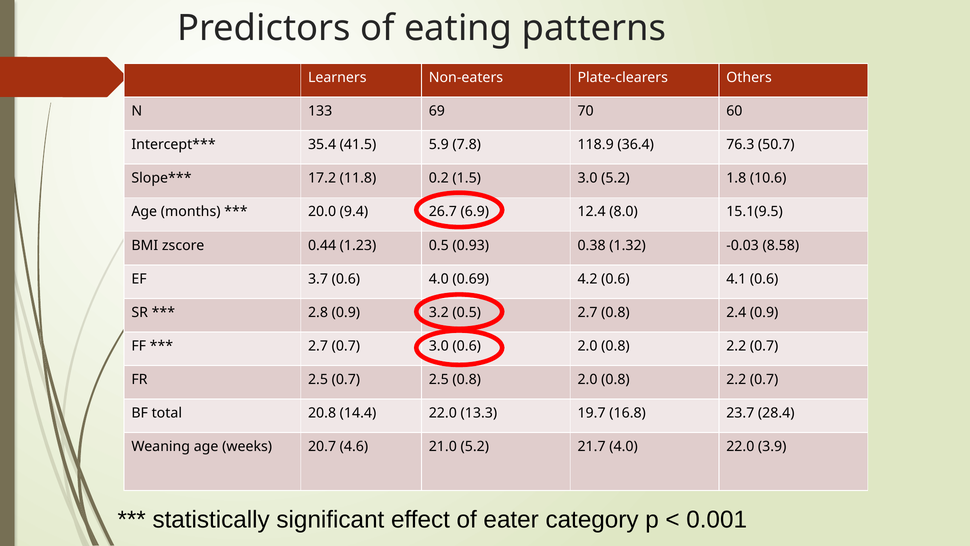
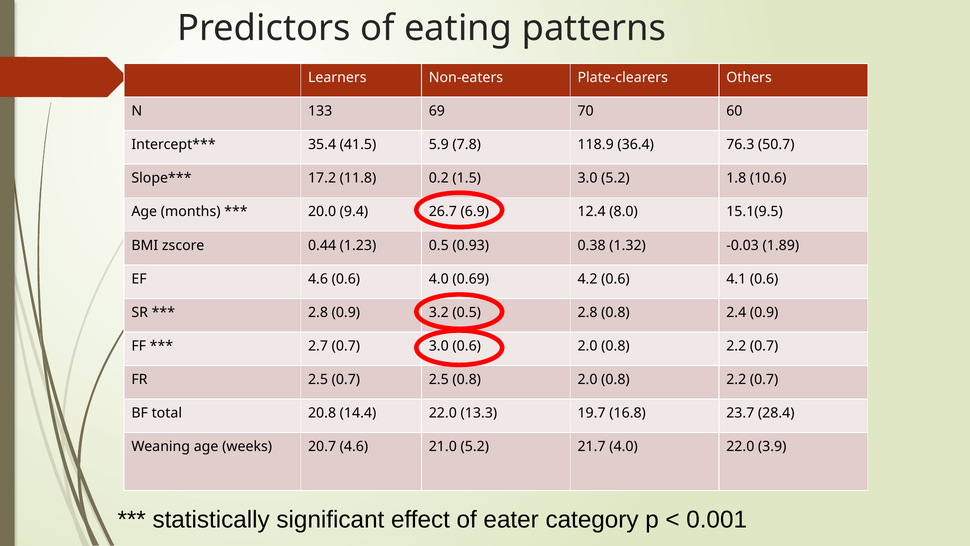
8.58: 8.58 -> 1.89
EF 3.7: 3.7 -> 4.6
0.5 2.7: 2.7 -> 2.8
